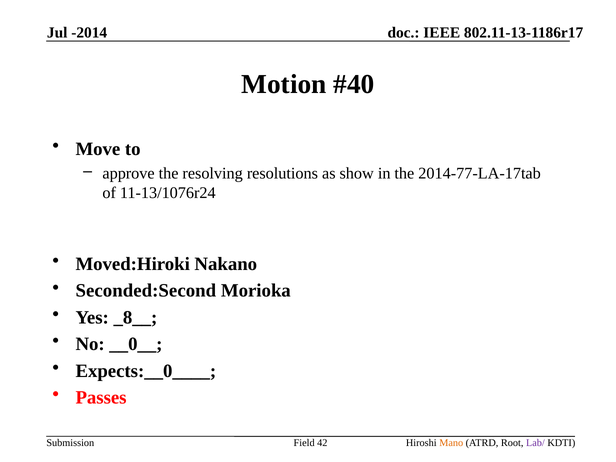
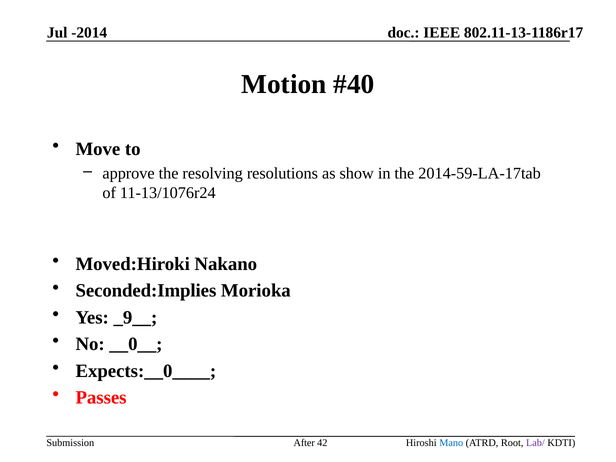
2014-77-LA-17tab: 2014-77-LA-17tab -> 2014-59-LA-17tab
Seconded:Second: Seconded:Second -> Seconded:Implies
_8__: _8__ -> _9__
Field: Field -> After
Mano colour: orange -> blue
